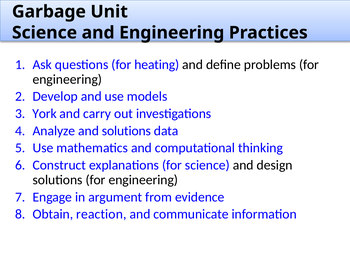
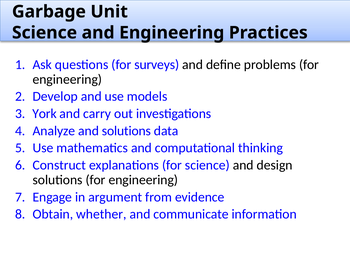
heating: heating -> surveys
reaction: reaction -> whether
